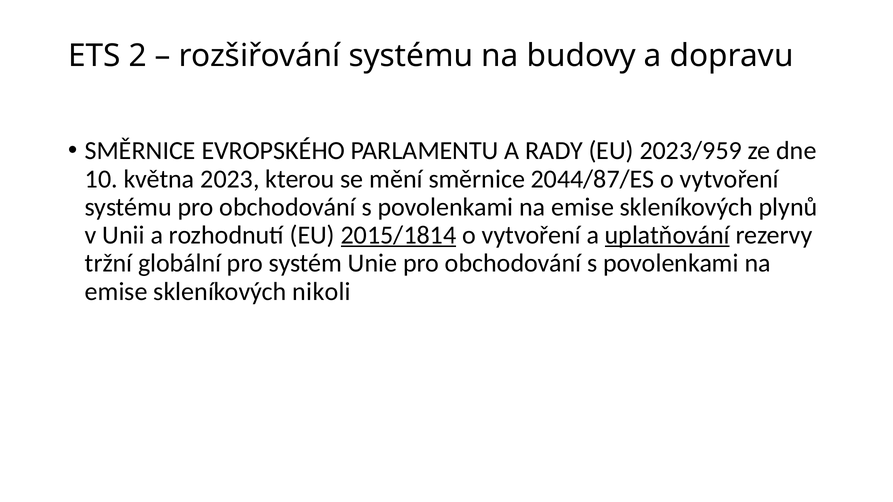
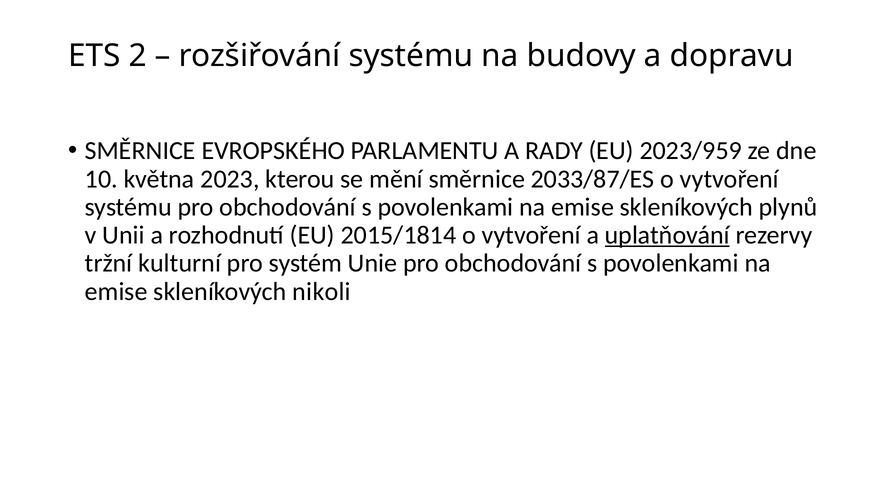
2044/87/ES: 2044/87/ES -> 2033/87/ES
2015/1814 underline: present -> none
globální: globální -> kulturní
